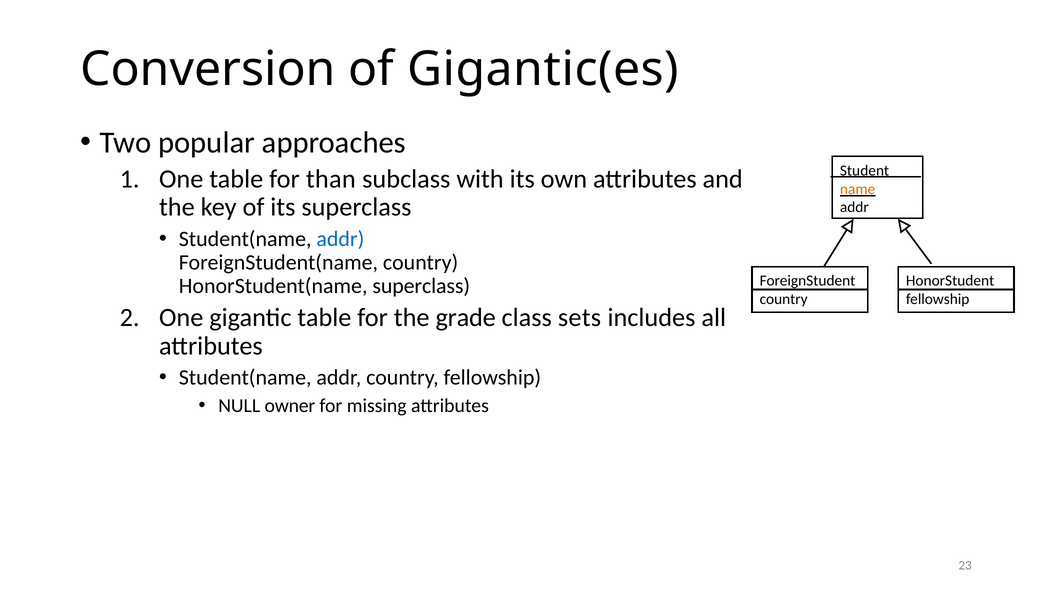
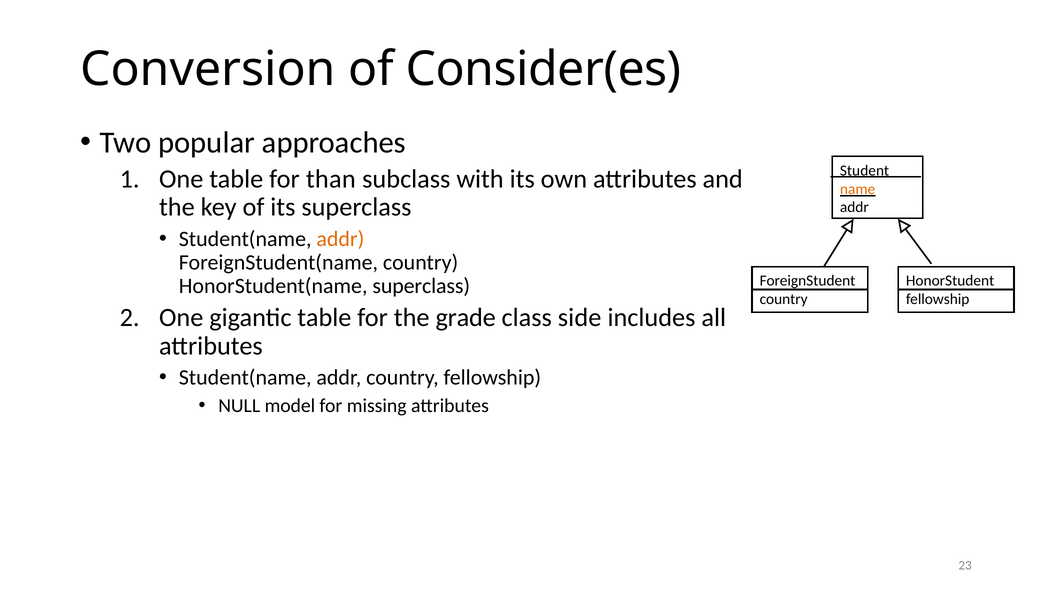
Gigantic(es: Gigantic(es -> Consider(es
addr at (340, 239) colour: blue -> orange
sets: sets -> side
owner: owner -> model
